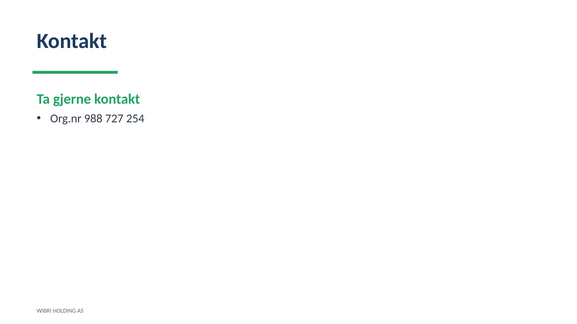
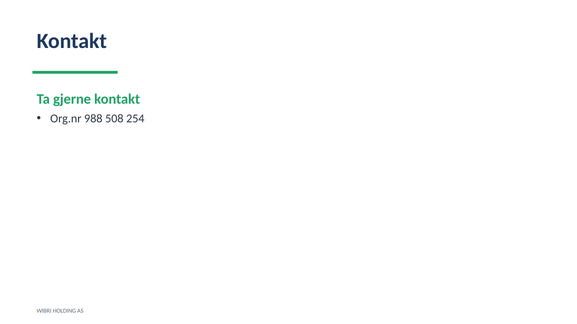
727: 727 -> 508
